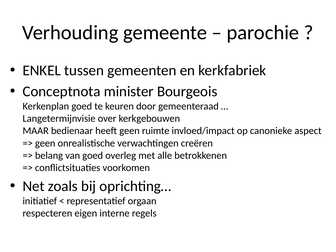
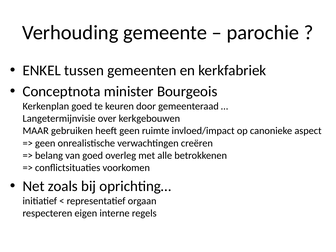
bedienaar: bedienaar -> gebruiken
